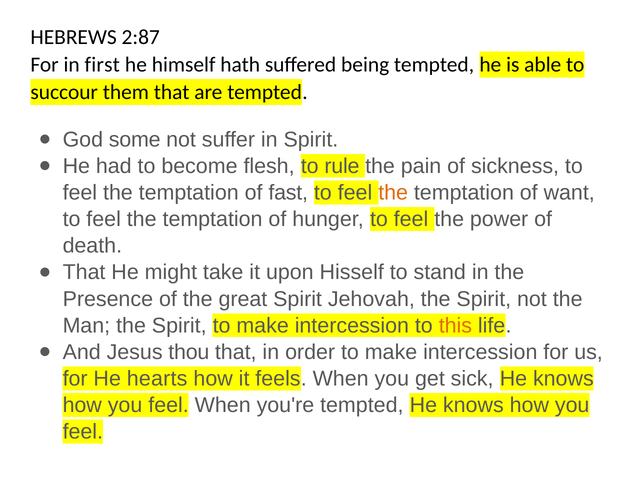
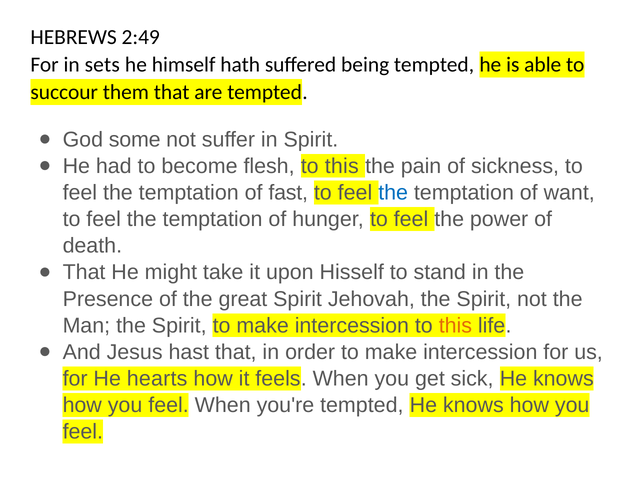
2:87: 2:87 -> 2:49
first: first -> sets
flesh to rule: rule -> this
the at (393, 193) colour: orange -> blue
thou: thou -> hast
